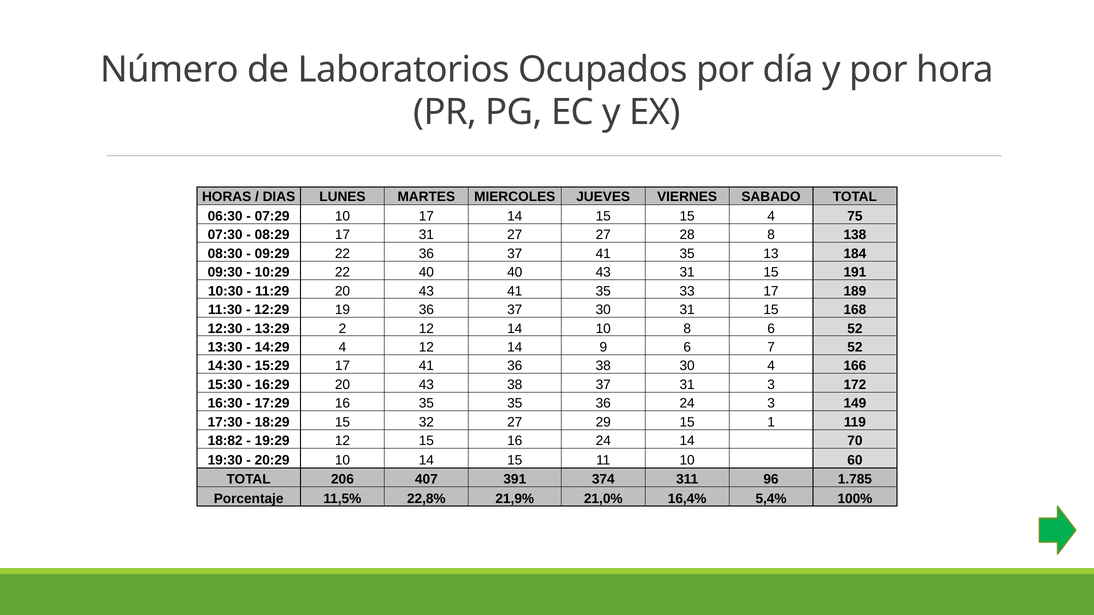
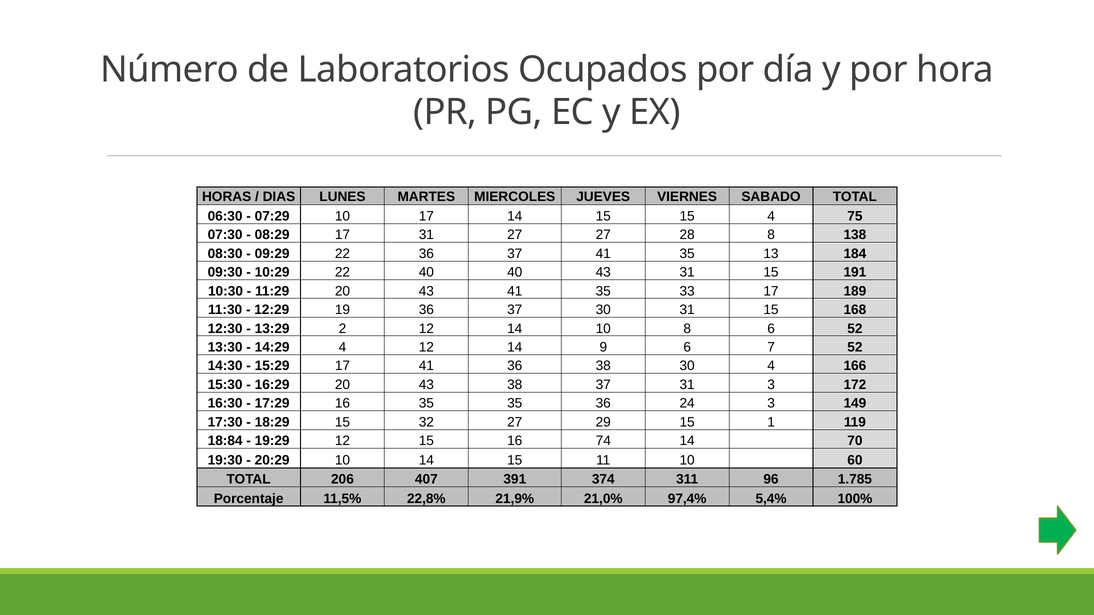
18:82: 18:82 -> 18:84
16 24: 24 -> 74
16,4%: 16,4% -> 97,4%
